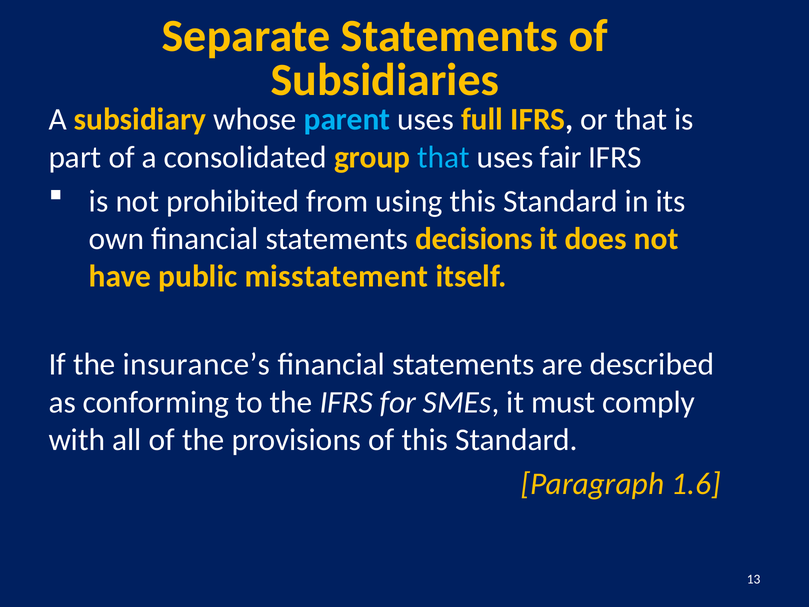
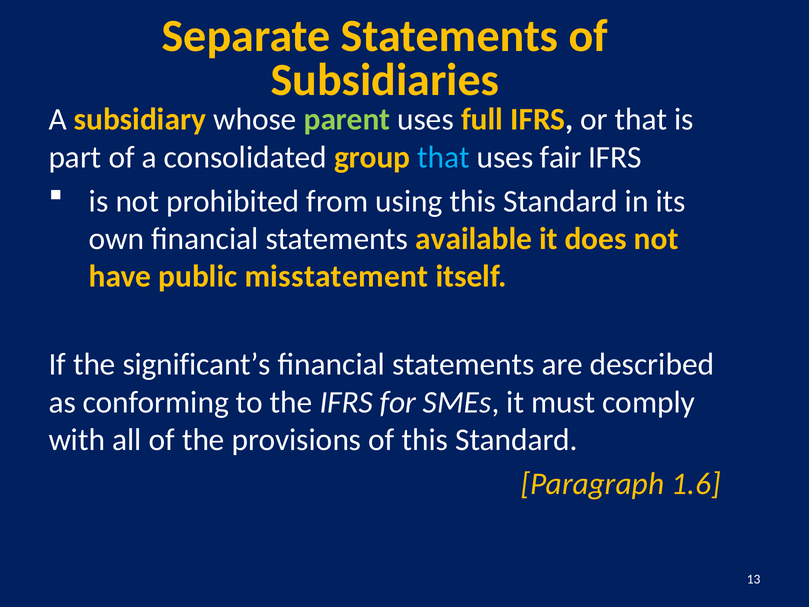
parent colour: light blue -> light green
decisions: decisions -> available
insurance’s: insurance’s -> significant’s
